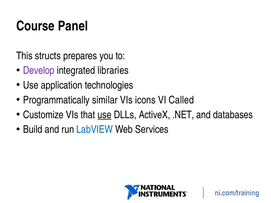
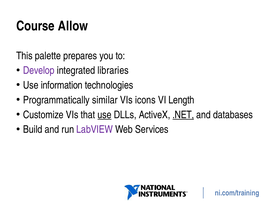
Panel: Panel -> Allow
structs: structs -> palette
application: application -> information
Called: Called -> Length
.NET underline: none -> present
LabVIEW colour: blue -> purple
